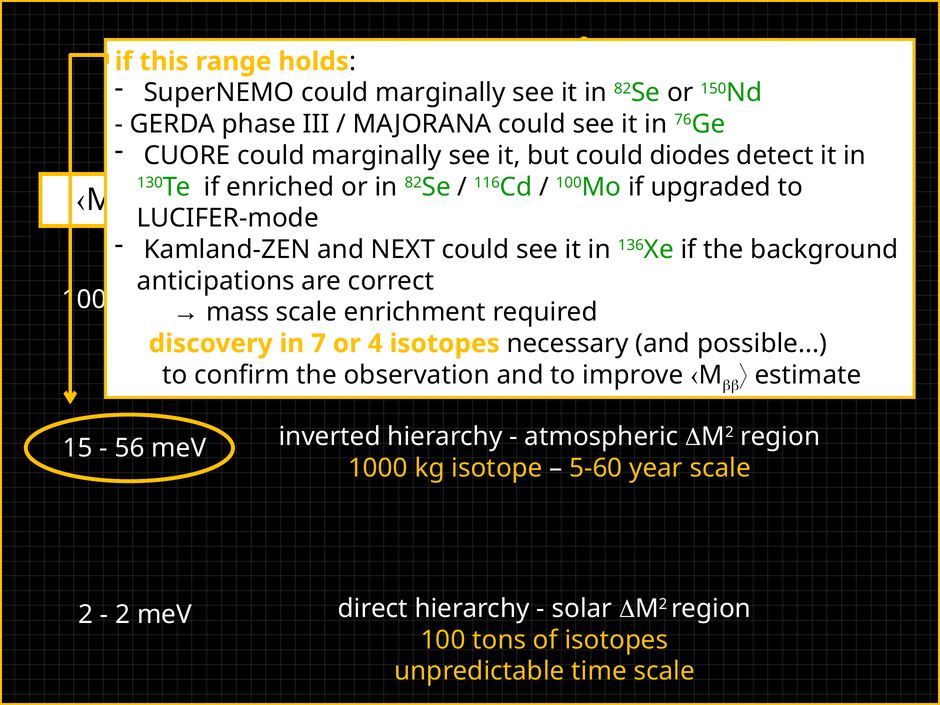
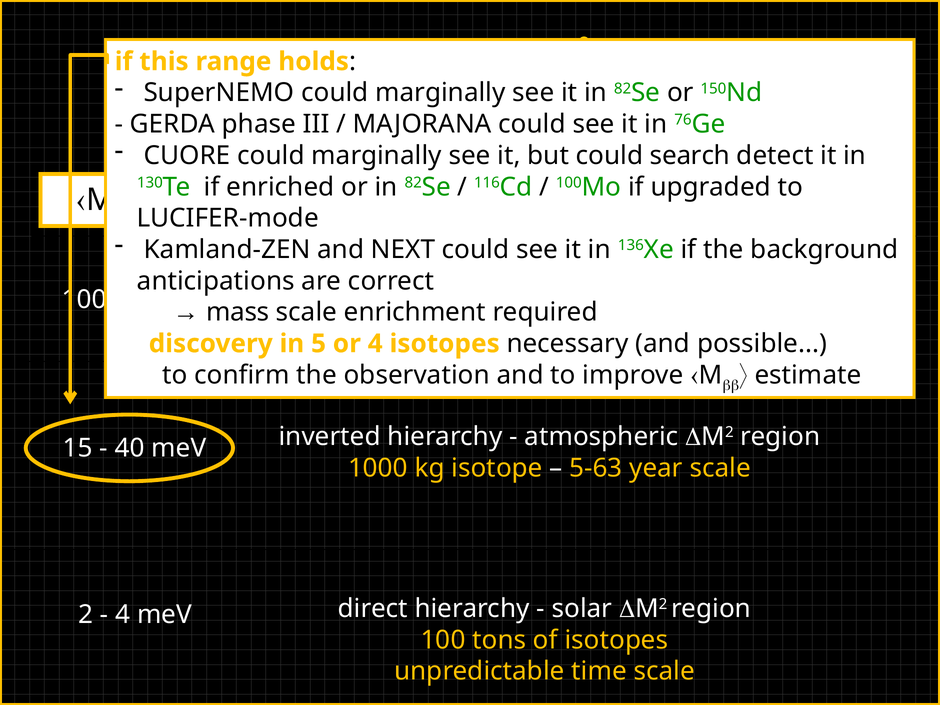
diodes: diodes -> search
7: 7 -> 5
56: 56 -> 40
5-60: 5-60 -> 5-63
2 at (123, 614): 2 -> 4
